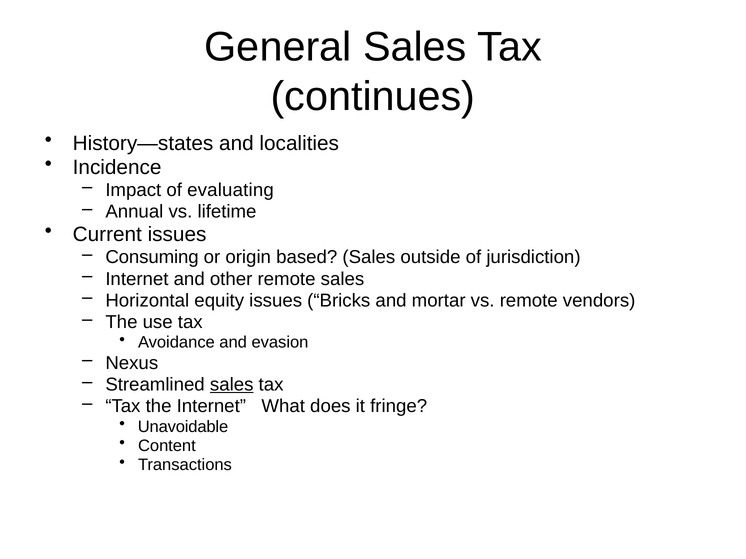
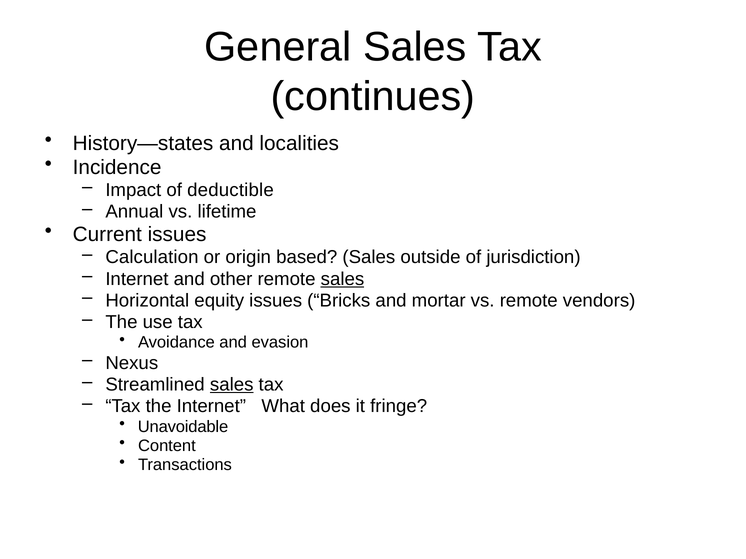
evaluating: evaluating -> deductible
Consuming: Consuming -> Calculation
sales at (342, 279) underline: none -> present
